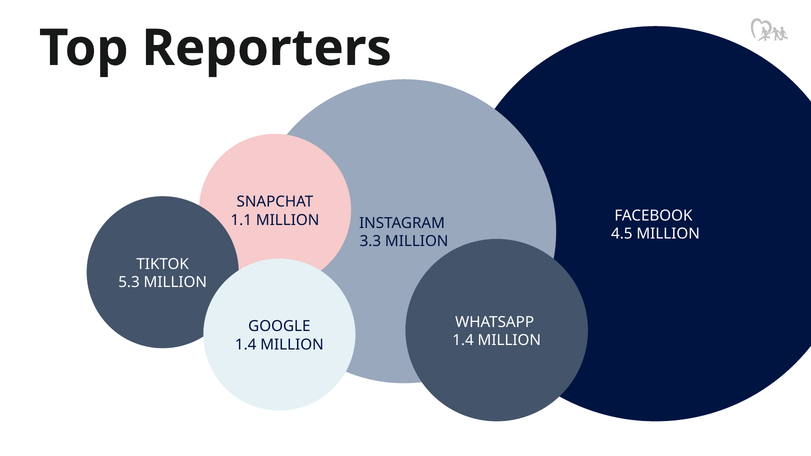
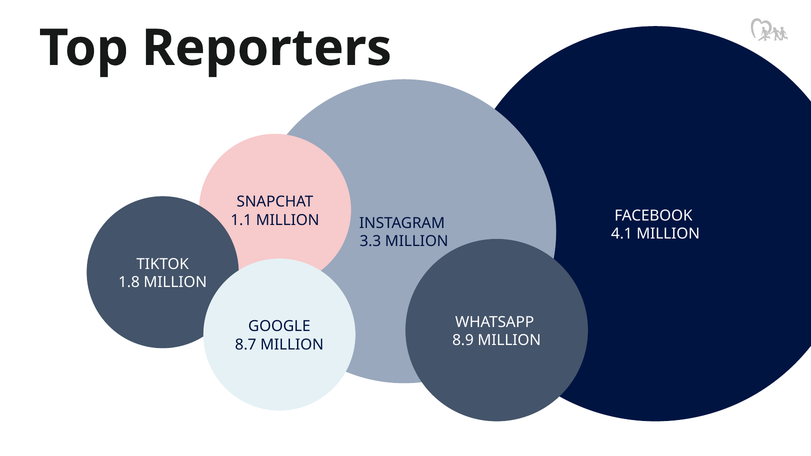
4.5: 4.5 -> 4.1
5.3: 5.3 -> 1.8
1.4 at (463, 340): 1.4 -> 8.9
1.4 at (246, 345): 1.4 -> 8.7
